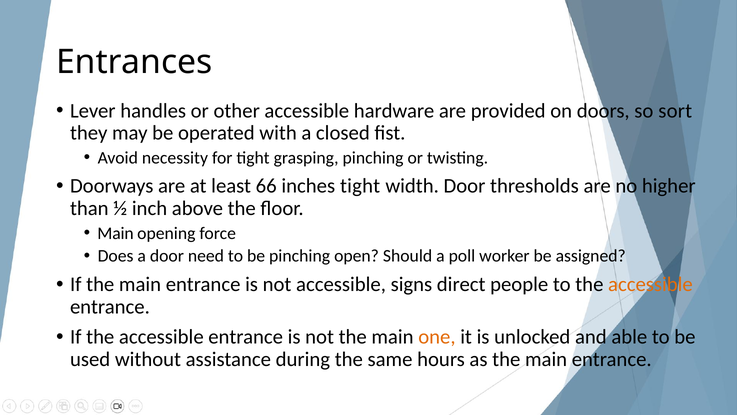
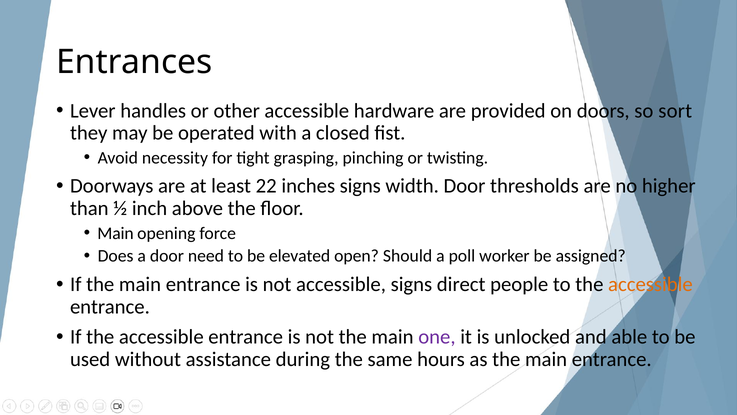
66: 66 -> 22
inches tight: tight -> signs
be pinching: pinching -> elevated
one colour: orange -> purple
